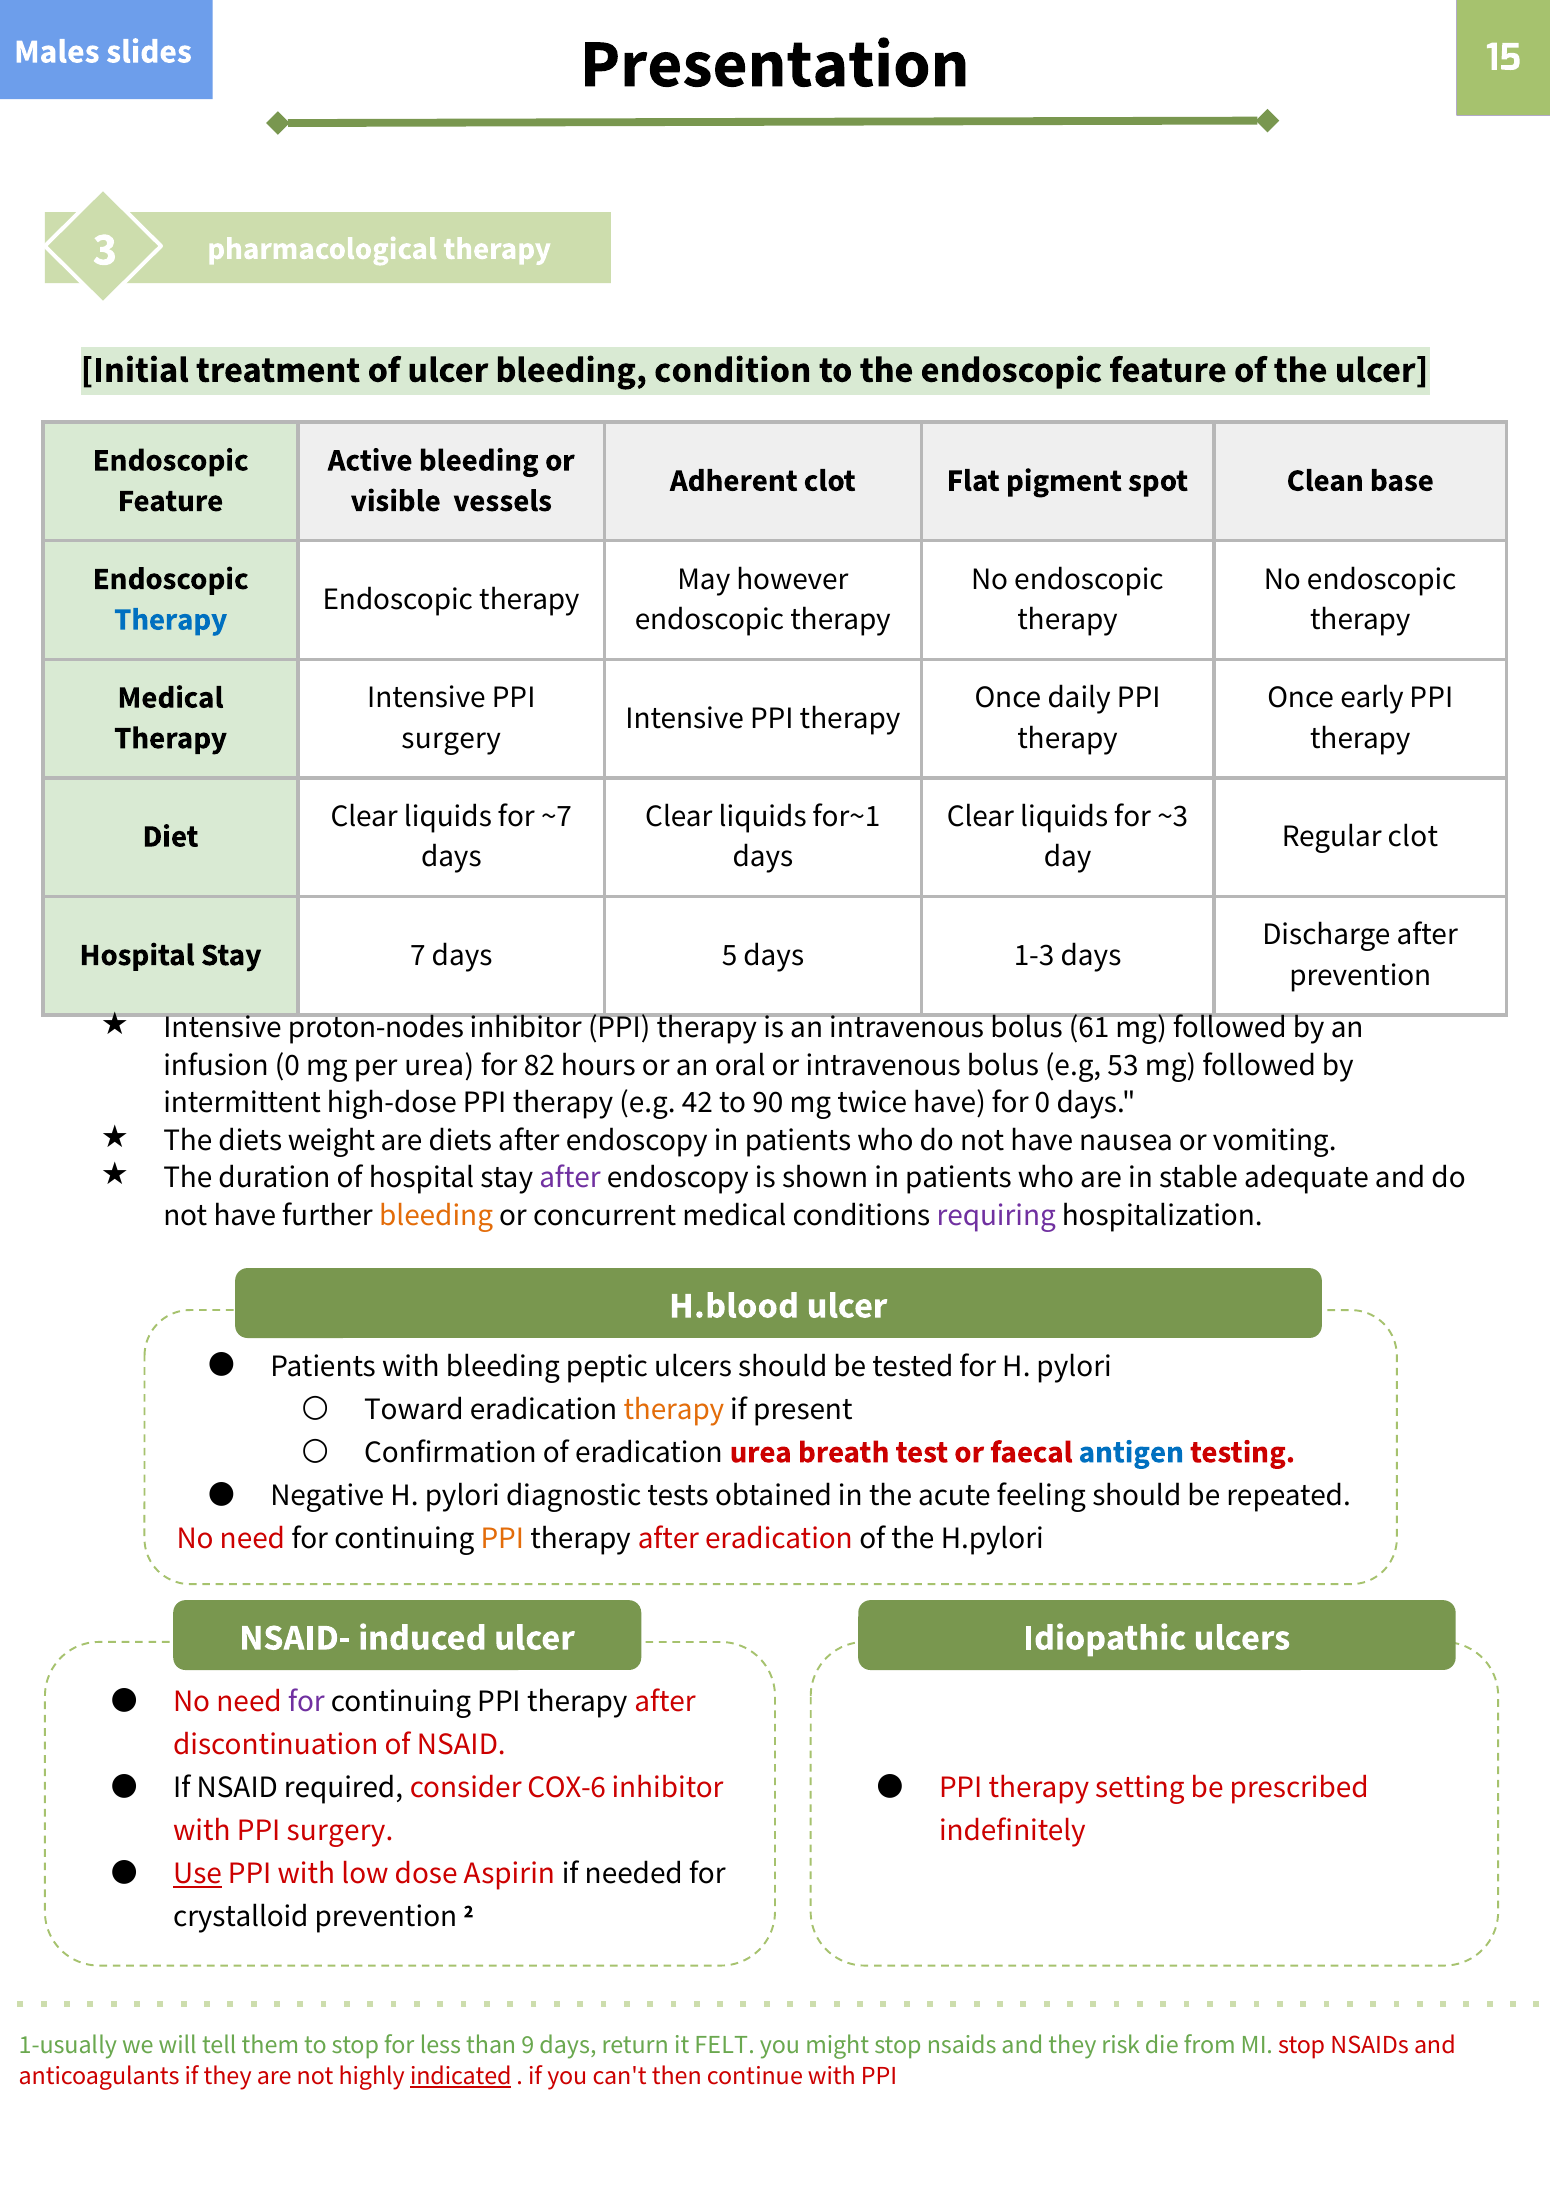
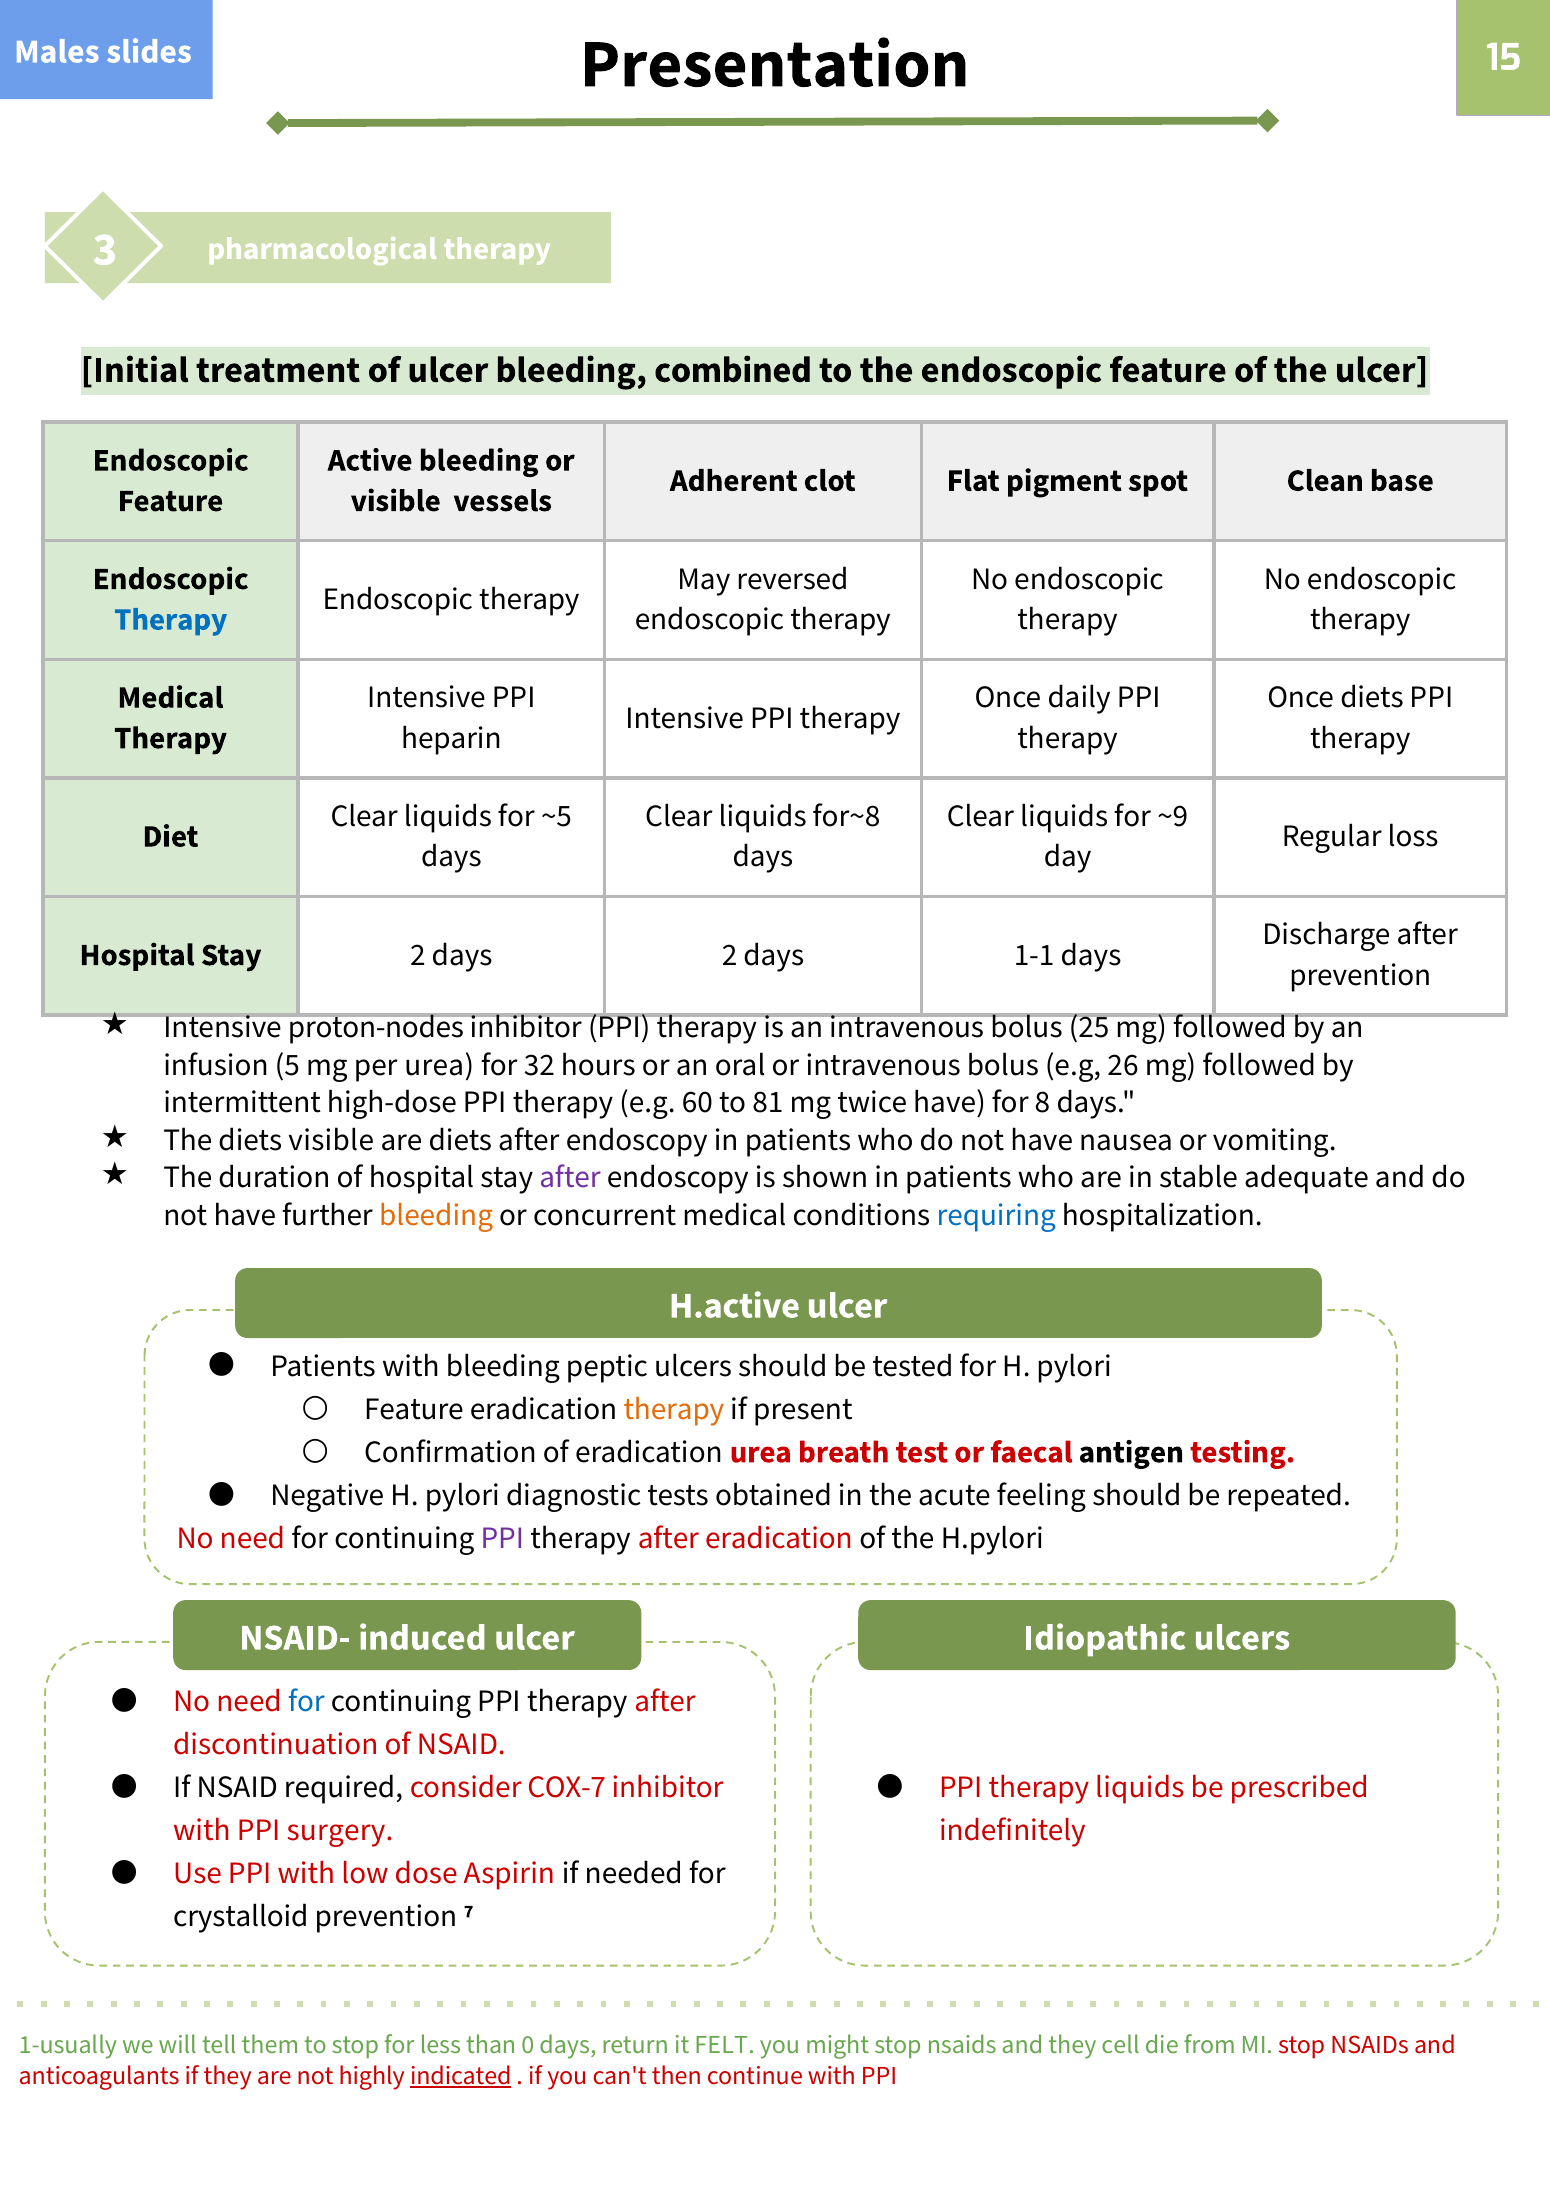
condition: condition -> combined
however: however -> reversed
Once early: early -> diets
surgery at (451, 738): surgery -> heparin
~7: ~7 -> ~5
for~1: for~1 -> for~8
~3: ~3 -> ~9
Regular clot: clot -> loss
Stay 7: 7 -> 2
days 5: 5 -> 2
1-3: 1-3 -> 1-1
61: 61 -> 25
infusion 0: 0 -> 5
82: 82 -> 32
53: 53 -> 26
42: 42 -> 60
90: 90 -> 81
for 0: 0 -> 8
diets weight: weight -> visible
requiring colour: purple -> blue
H.blood: H.blood -> H.active
Toward at (414, 1409): Toward -> Feature
antigen colour: blue -> black
PPI at (502, 1538) colour: orange -> purple
for at (307, 1701) colour: purple -> blue
COX-6: COX-6 -> COX-7
therapy setting: setting -> liquids
Use underline: present -> none
2: 2 -> 7
9: 9 -> 0
risk: risk -> cell
